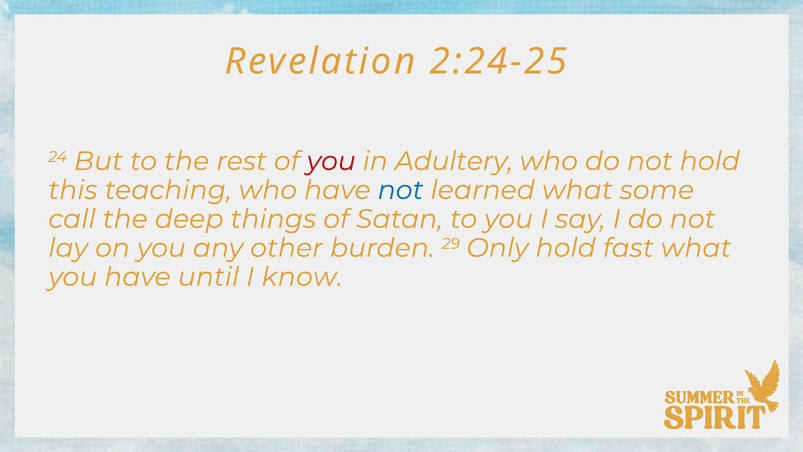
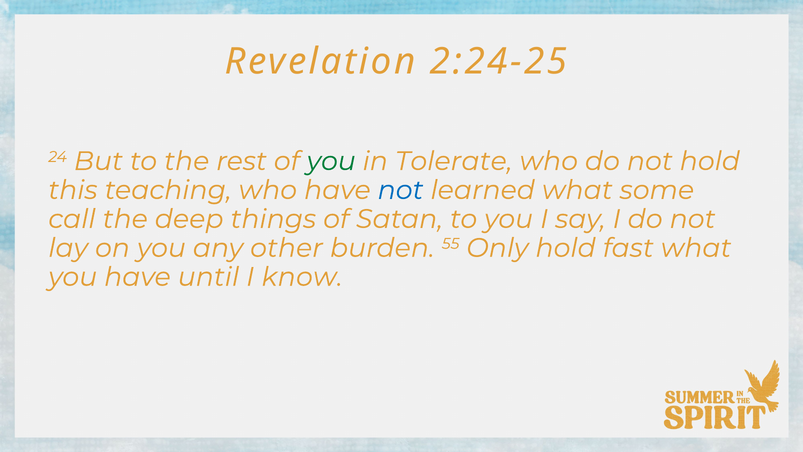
you at (331, 161) colour: red -> green
Adultery: Adultery -> Tolerate
29: 29 -> 55
